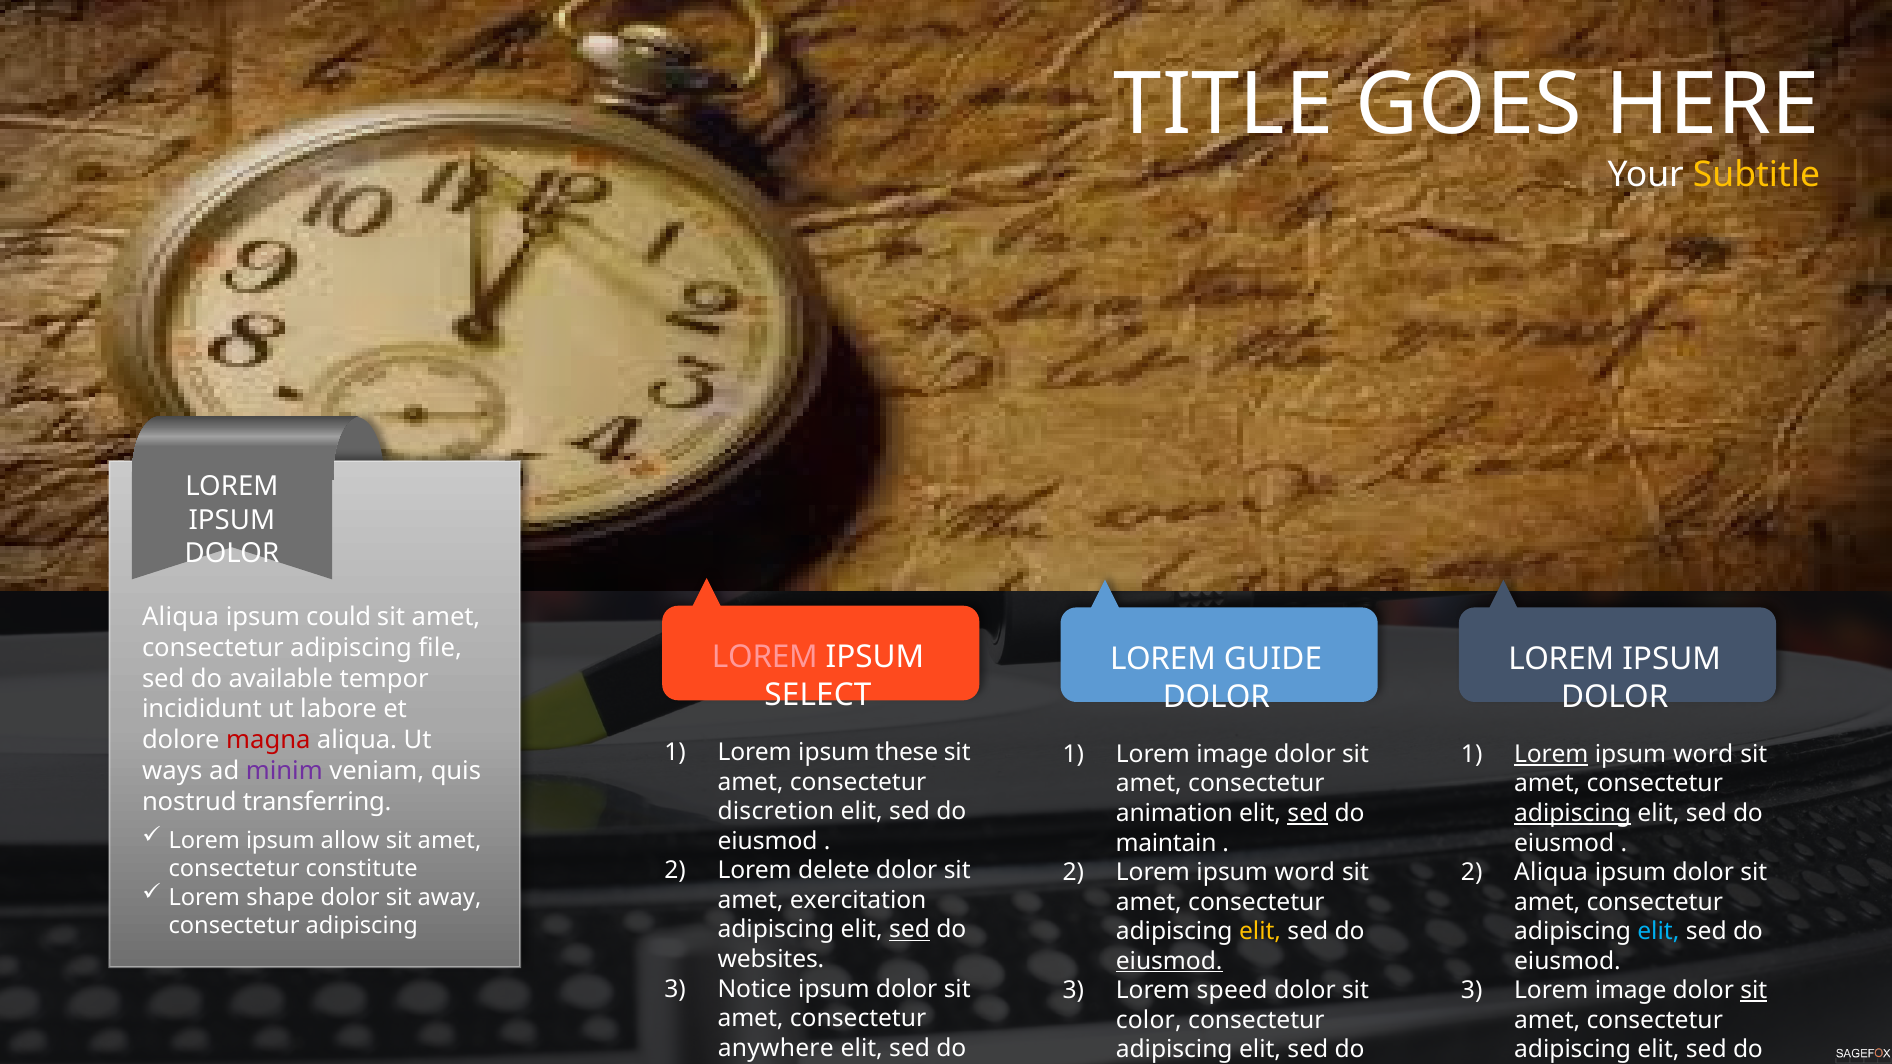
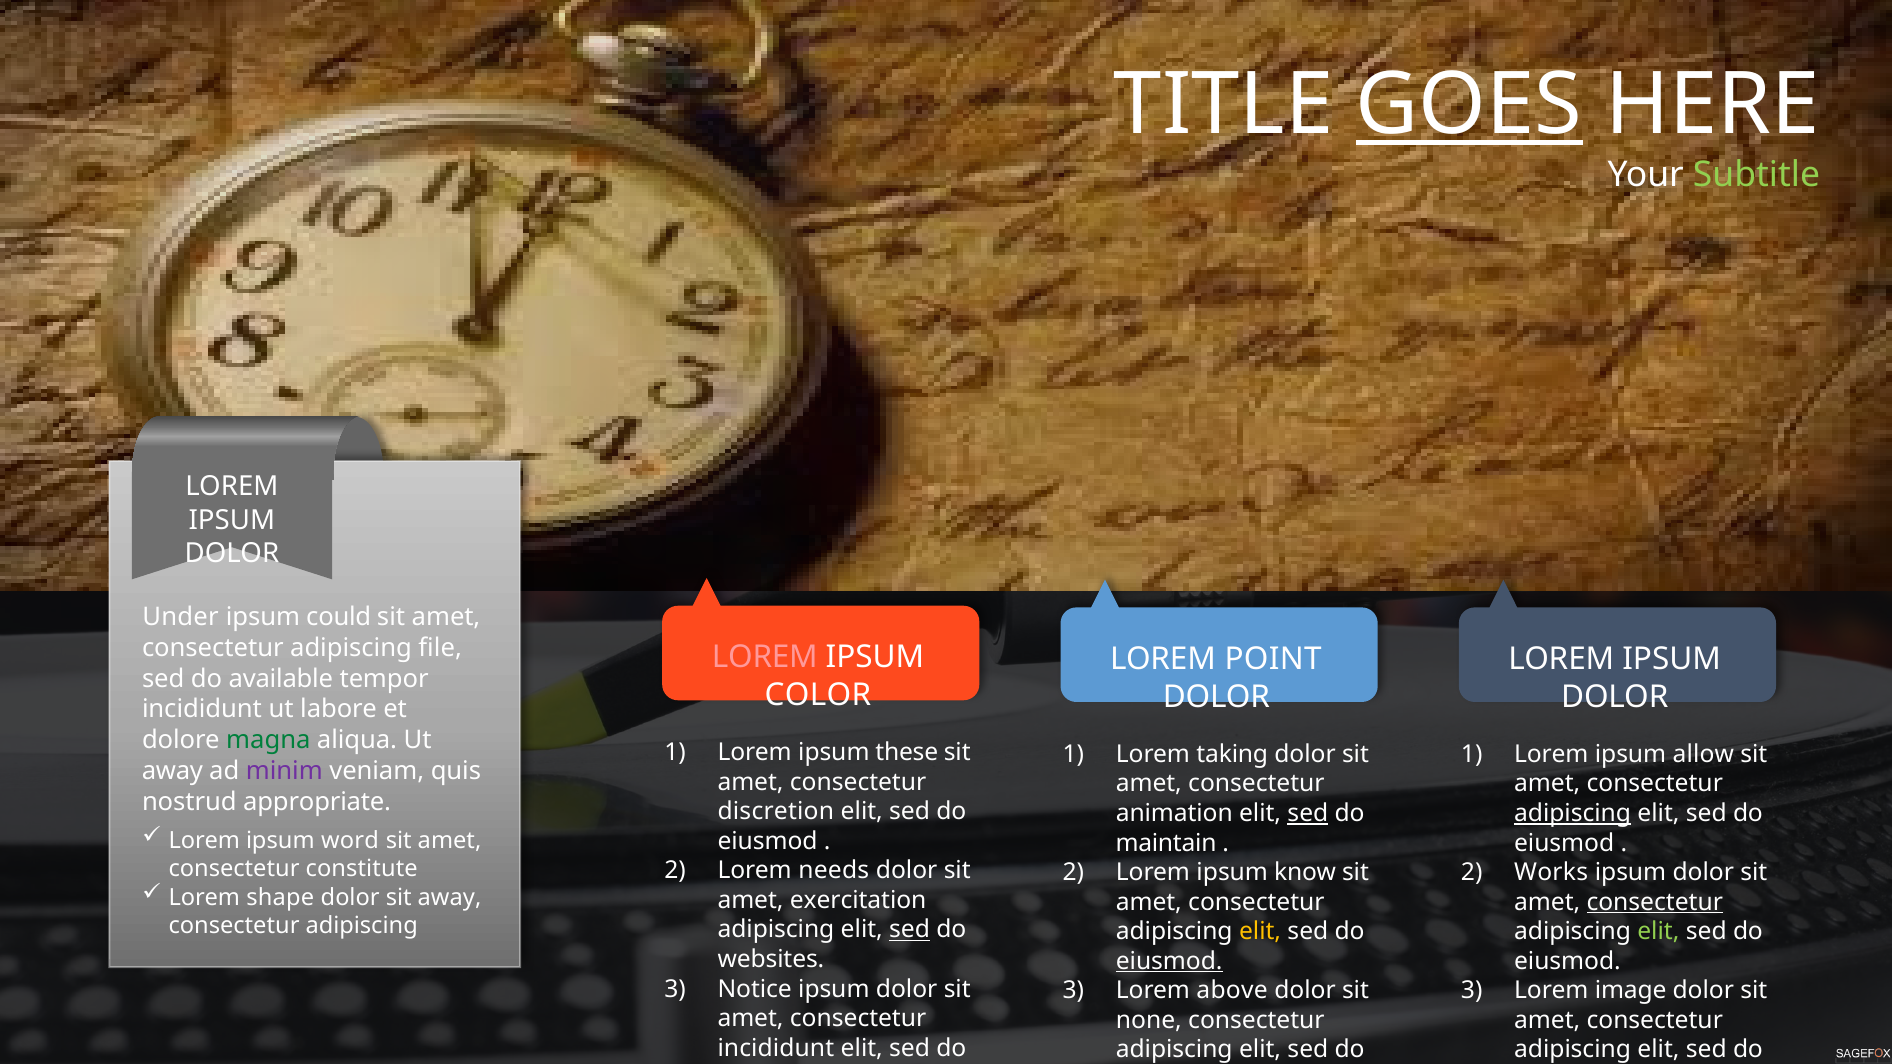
GOES underline: none -> present
Subtitle colour: yellow -> light green
Aliqua at (181, 617): Aliqua -> Under
GUIDE: GUIDE -> POINT
SELECT: SELECT -> COLOR
magna colour: red -> green
image at (1232, 754): image -> taking
Lorem at (1551, 754) underline: present -> none
word at (1703, 754): word -> allow
ways at (172, 771): ways -> away
transferring: transferring -> appropriate
allow: allow -> word
delete: delete -> needs
word at (1305, 873): word -> know
Aliqua at (1551, 873): Aliqua -> Works
consectetur at (1655, 902) underline: none -> present
elit at (1658, 932) colour: light blue -> light green
speed: speed -> above
sit at (1754, 991) underline: present -> none
color: color -> none
anywhere at (776, 1048): anywhere -> incididunt
